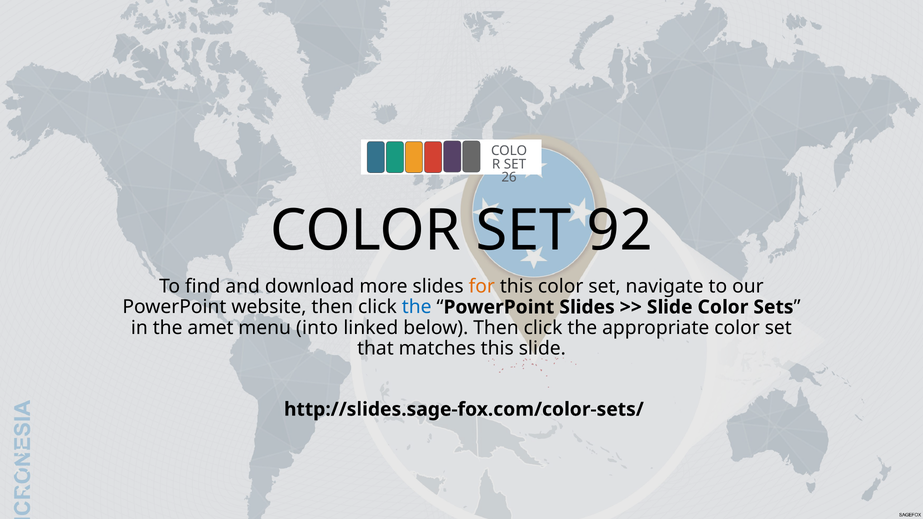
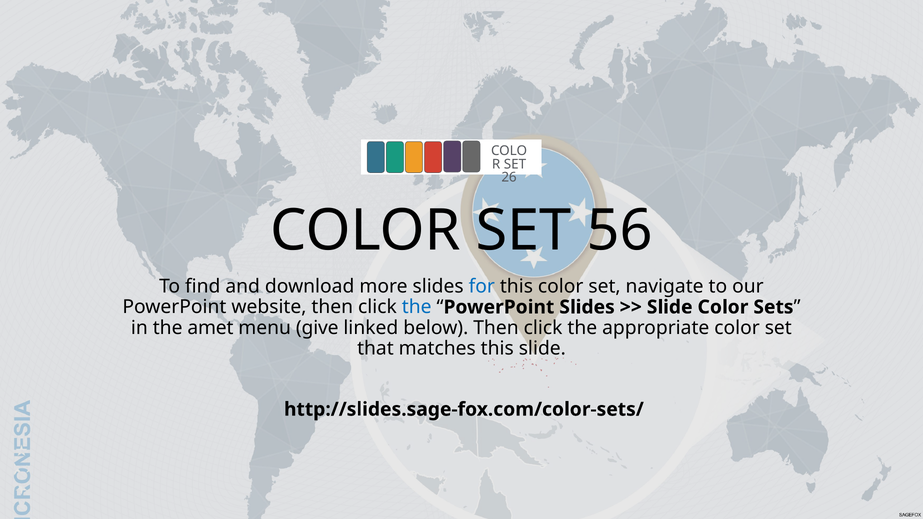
92: 92 -> 56
for colour: orange -> blue
into: into -> give
